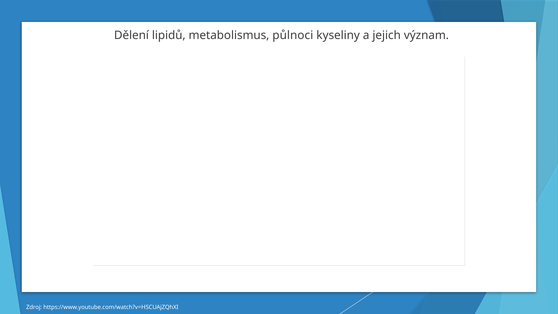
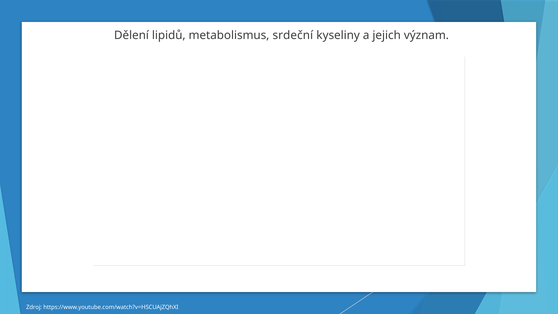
půlnoci: půlnoci -> srdeční
